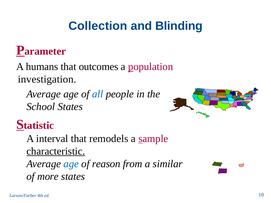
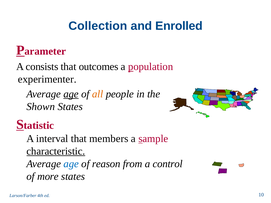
Blinding: Blinding -> Enrolled
humans: humans -> consists
investigation: investigation -> experimenter
age at (71, 94) underline: none -> present
all colour: blue -> orange
School: School -> Shown
remodels: remodels -> members
similar: similar -> control
